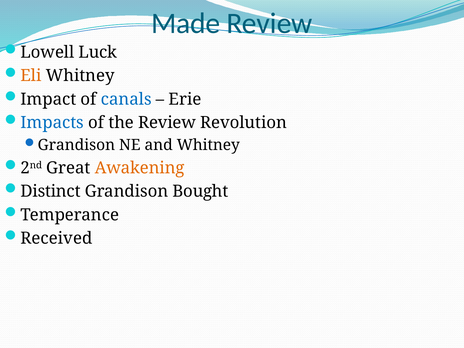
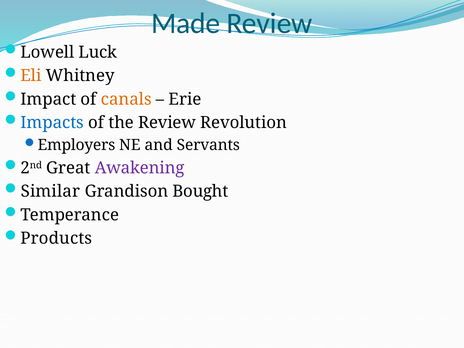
canals colour: blue -> orange
Grandison at (76, 145): Grandison -> Employers
and Whitney: Whitney -> Servants
Awakening colour: orange -> purple
Distinct: Distinct -> Similar
Received: Received -> Products
